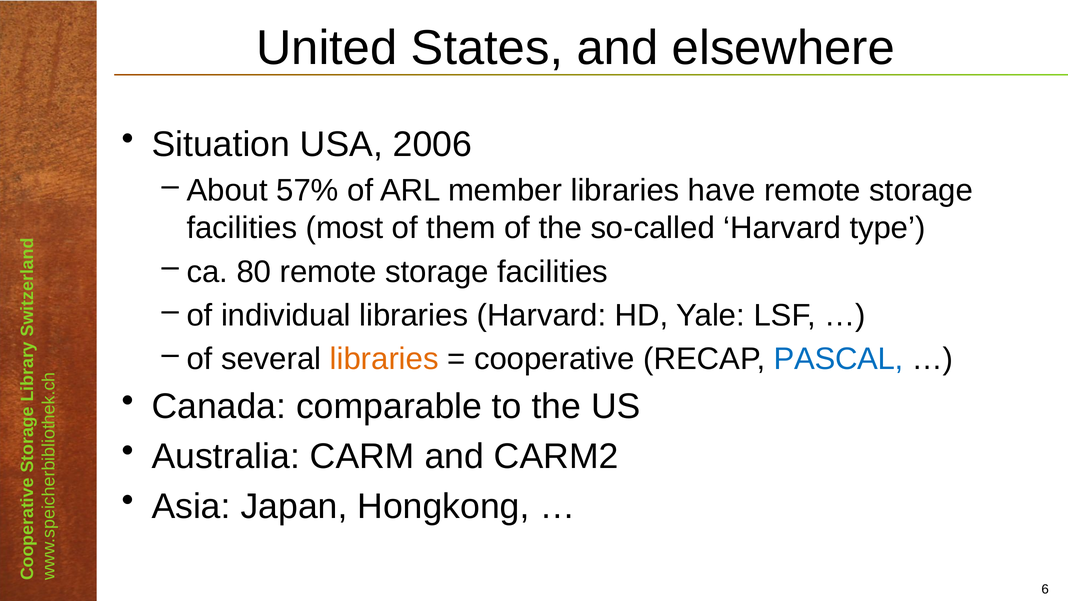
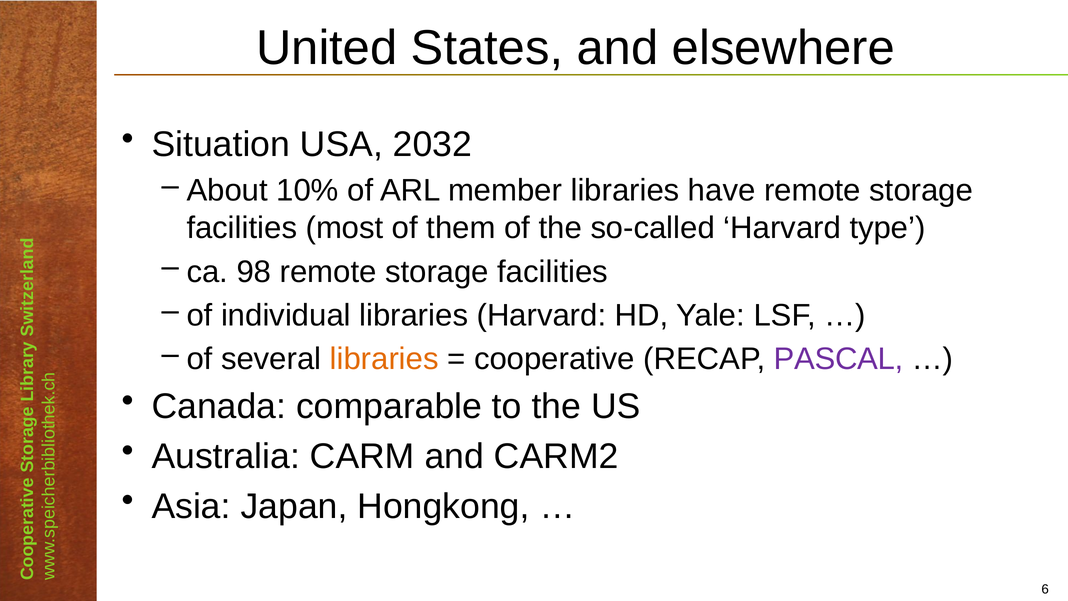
2006: 2006 -> 2032
57%: 57% -> 10%
80: 80 -> 98
PASCAL colour: blue -> purple
